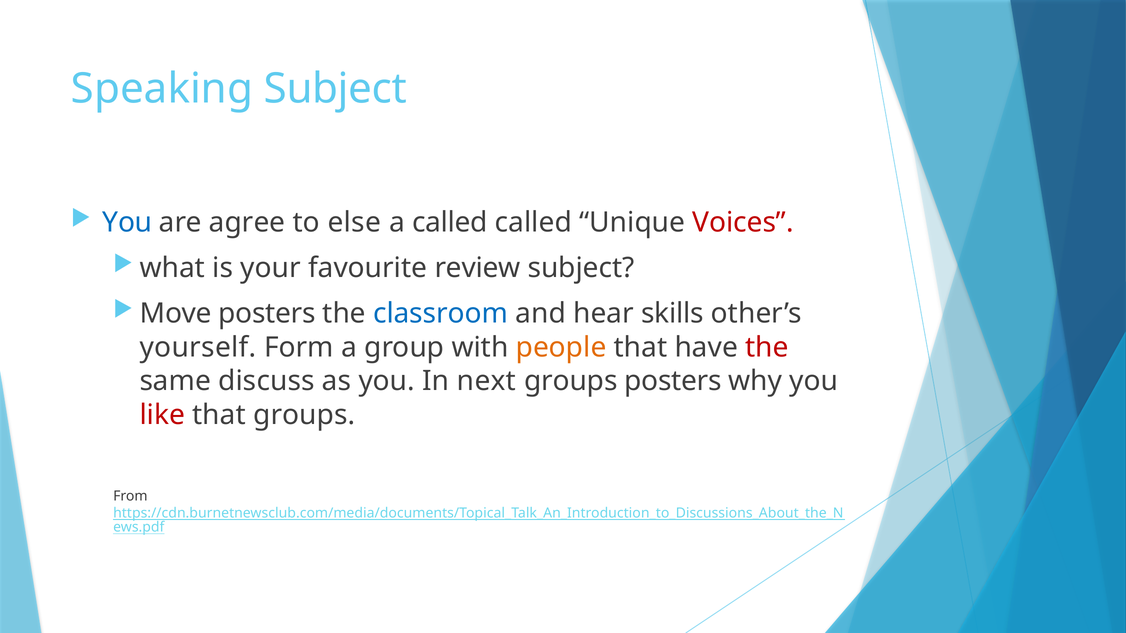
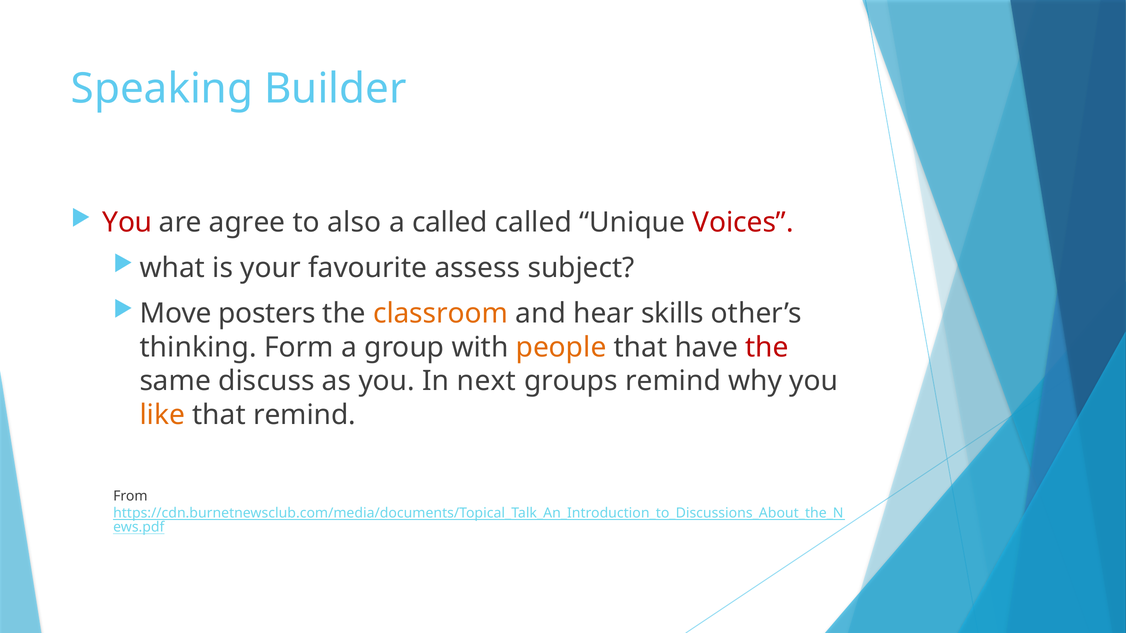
Speaking Subject: Subject -> Builder
You at (127, 223) colour: blue -> red
else: else -> also
review: review -> assess
classroom colour: blue -> orange
yourself: yourself -> thinking
groups posters: posters -> remind
like colour: red -> orange
that groups: groups -> remind
